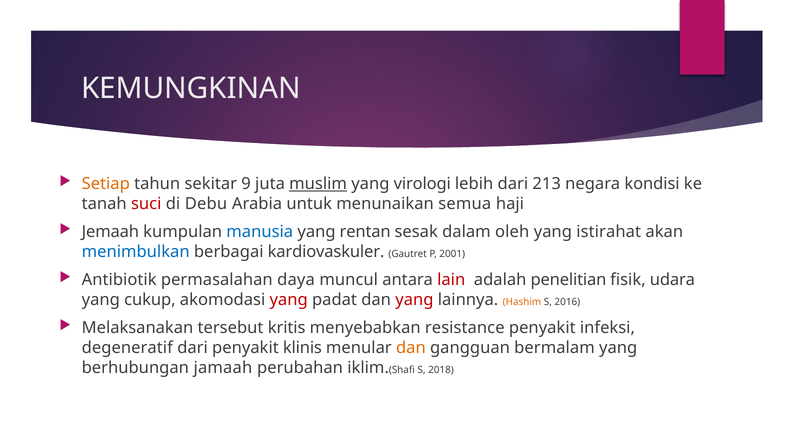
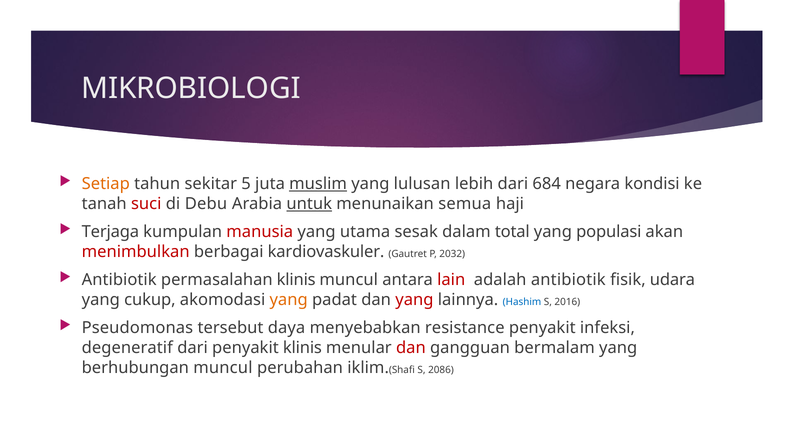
KEMUNGKINAN: KEMUNGKINAN -> MIKROBIOLOGI
9: 9 -> 5
virologi: virologi -> lulusan
213: 213 -> 684
untuk underline: none -> present
Jemaah: Jemaah -> Terjaga
manusia colour: blue -> red
rentan: rentan -> utama
oleh: oleh -> total
istirahat: istirahat -> populasi
menimbulkan colour: blue -> red
2001: 2001 -> 2032
permasalahan daya: daya -> klinis
adalah penelitian: penelitian -> antibiotik
yang at (289, 299) colour: red -> orange
Hashim colour: orange -> blue
Melaksanakan: Melaksanakan -> Pseudomonas
kritis: kritis -> daya
dan at (411, 347) colour: orange -> red
berhubungan jamaah: jamaah -> muncul
2018: 2018 -> 2086
